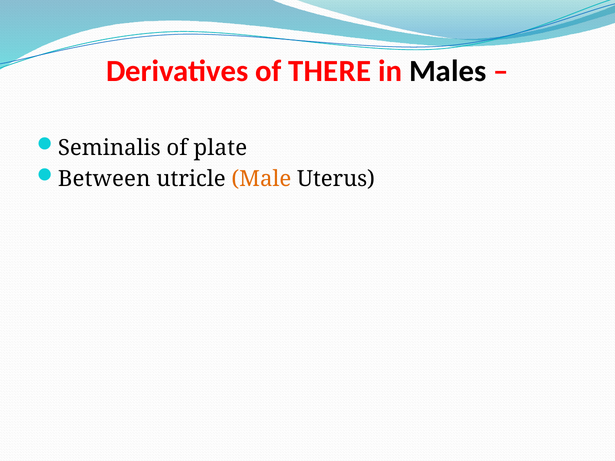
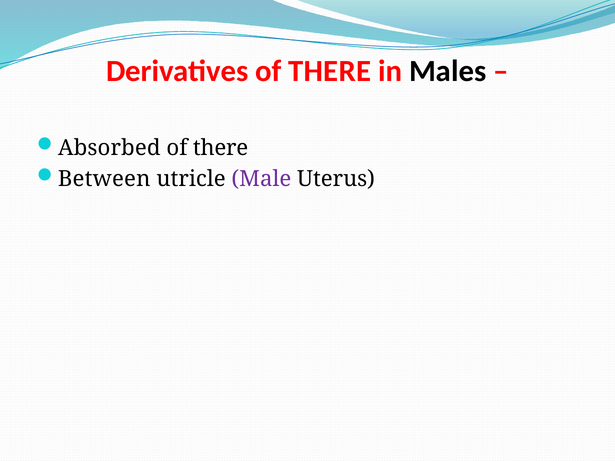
Seminalis: Seminalis -> Absorbed
plate at (220, 148): plate -> there
Male colour: orange -> purple
